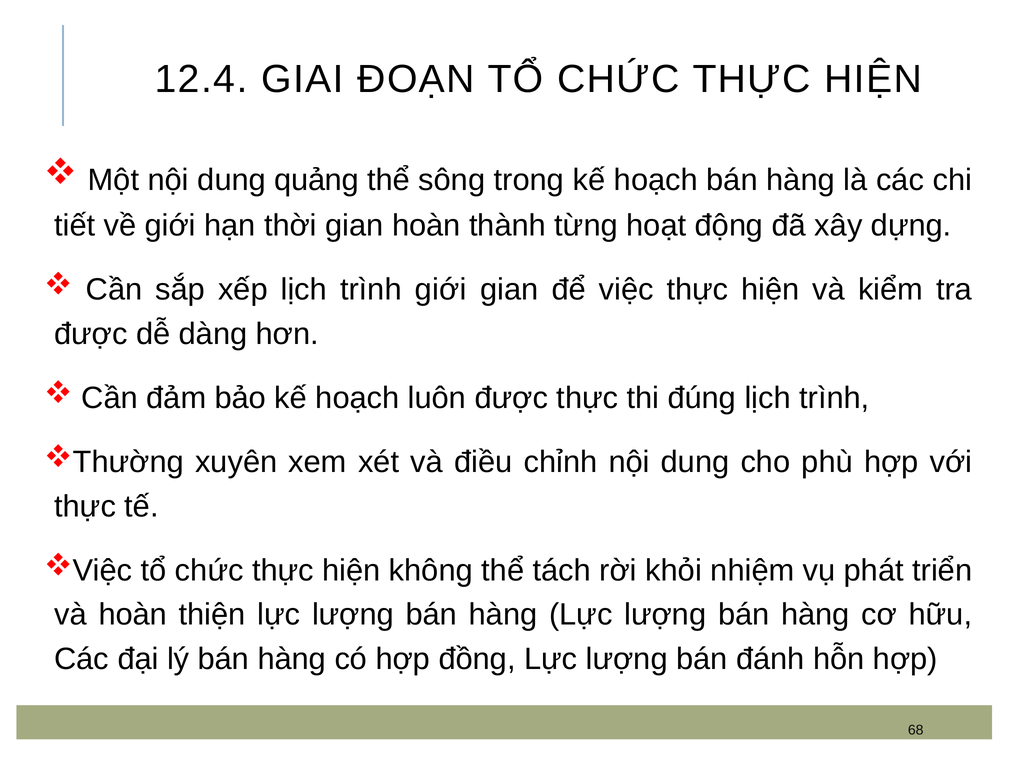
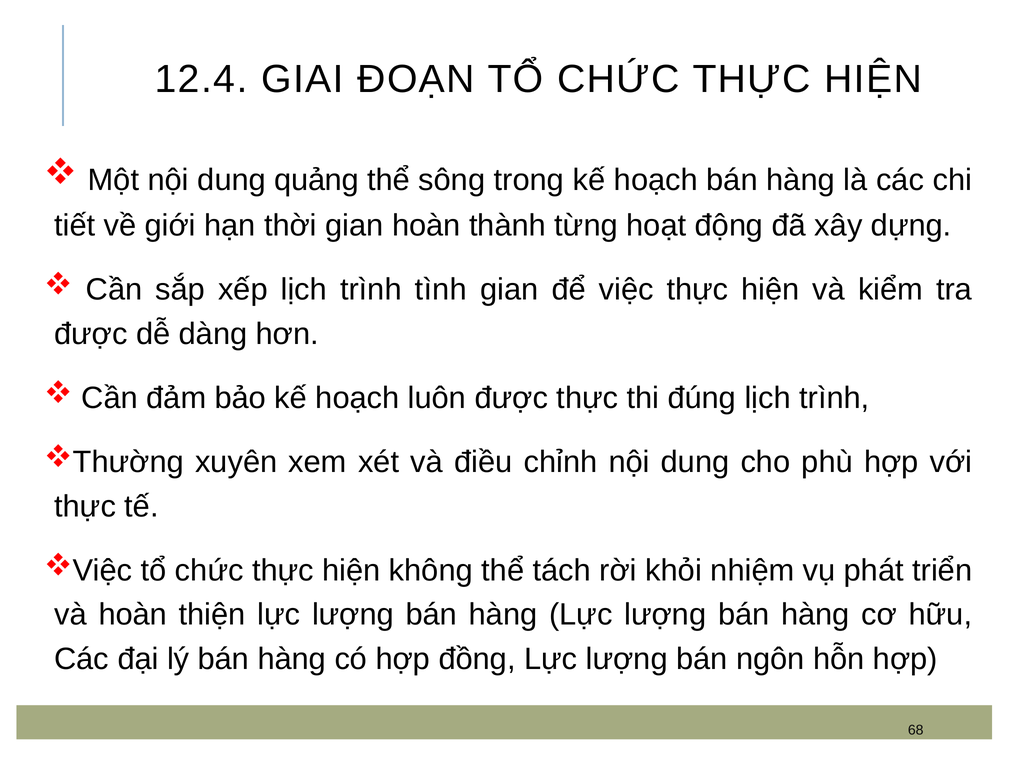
trình giới: giới -> tình
đánh: đánh -> ngôn
